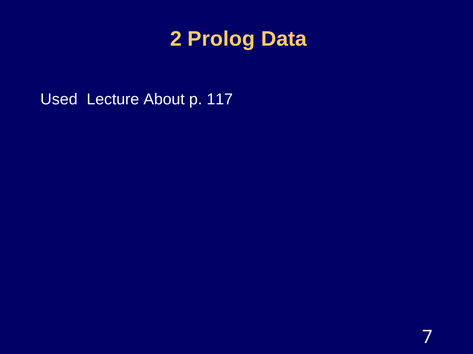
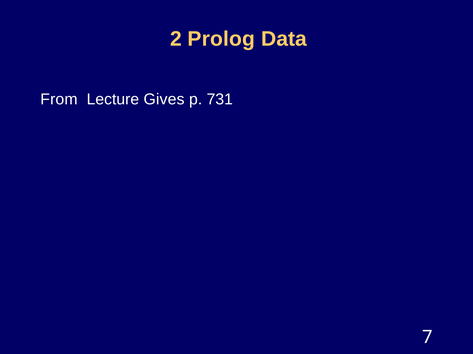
Used: Used -> From
About: About -> Gives
117: 117 -> 731
